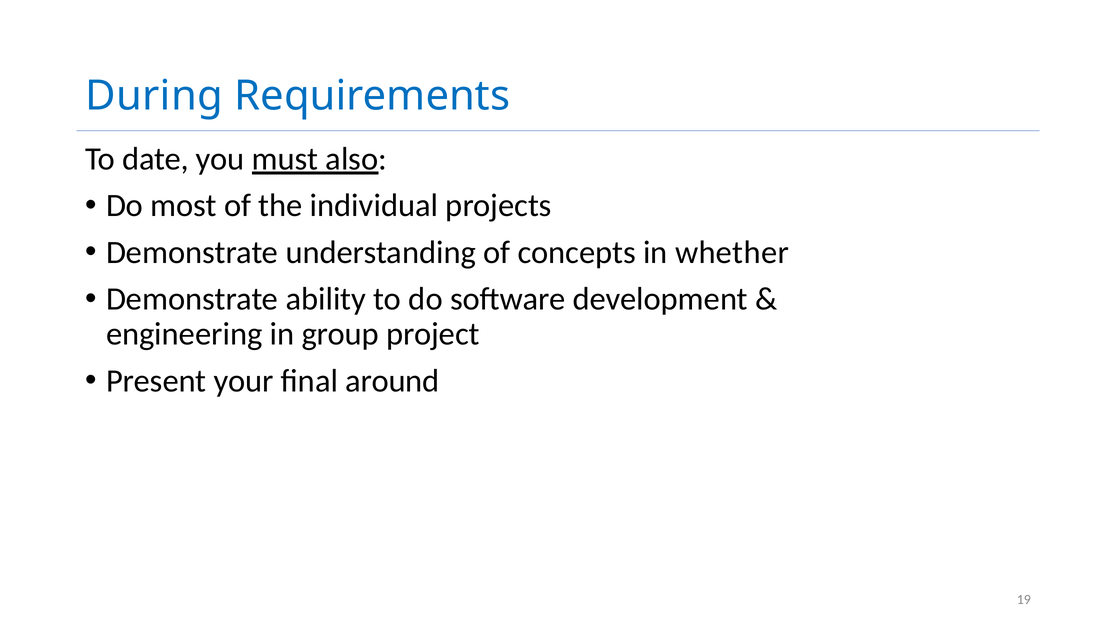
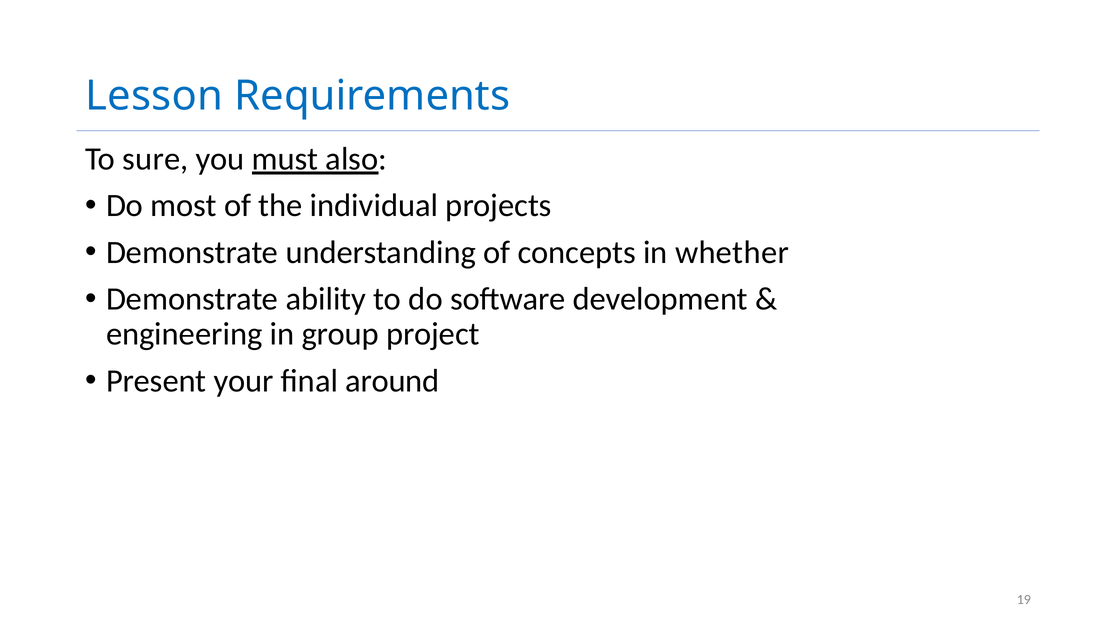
During: During -> Lesson
date: date -> sure
